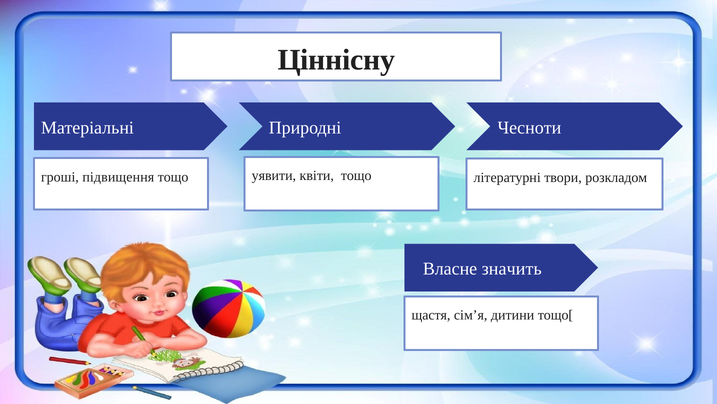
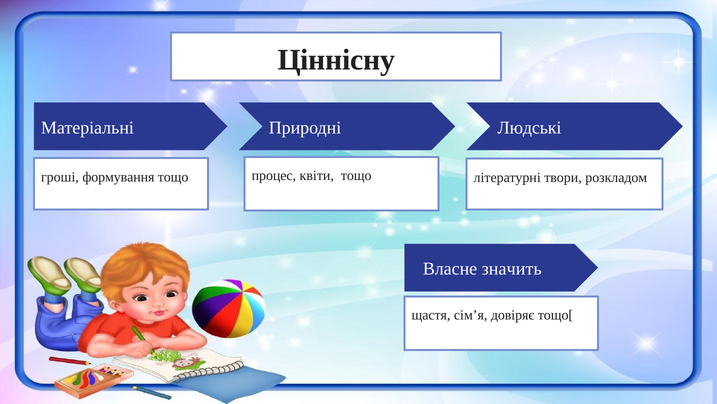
Чесноти: Чесноти -> Людські
уявити: уявити -> процес
підвищення: підвищення -> формування
дитини: дитини -> довіряє
